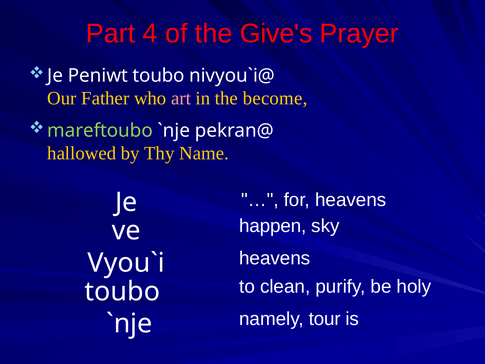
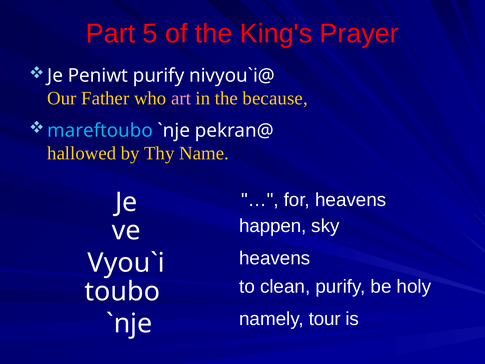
4: 4 -> 5
Give's: Give's -> King's
Peniwt toubo: toubo -> purify
become: become -> because
mareftoubo colour: light green -> light blue
